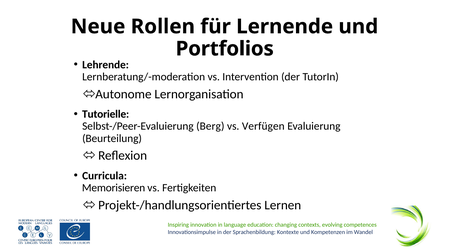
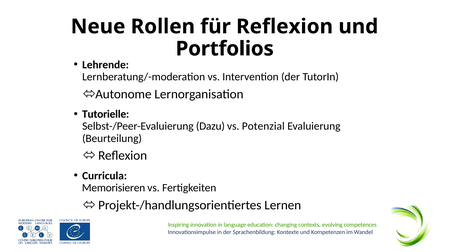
für Lernende: Lernende -> Reflexion
Berg: Berg -> Dazu
Verfügen: Verfügen -> Potenzial
